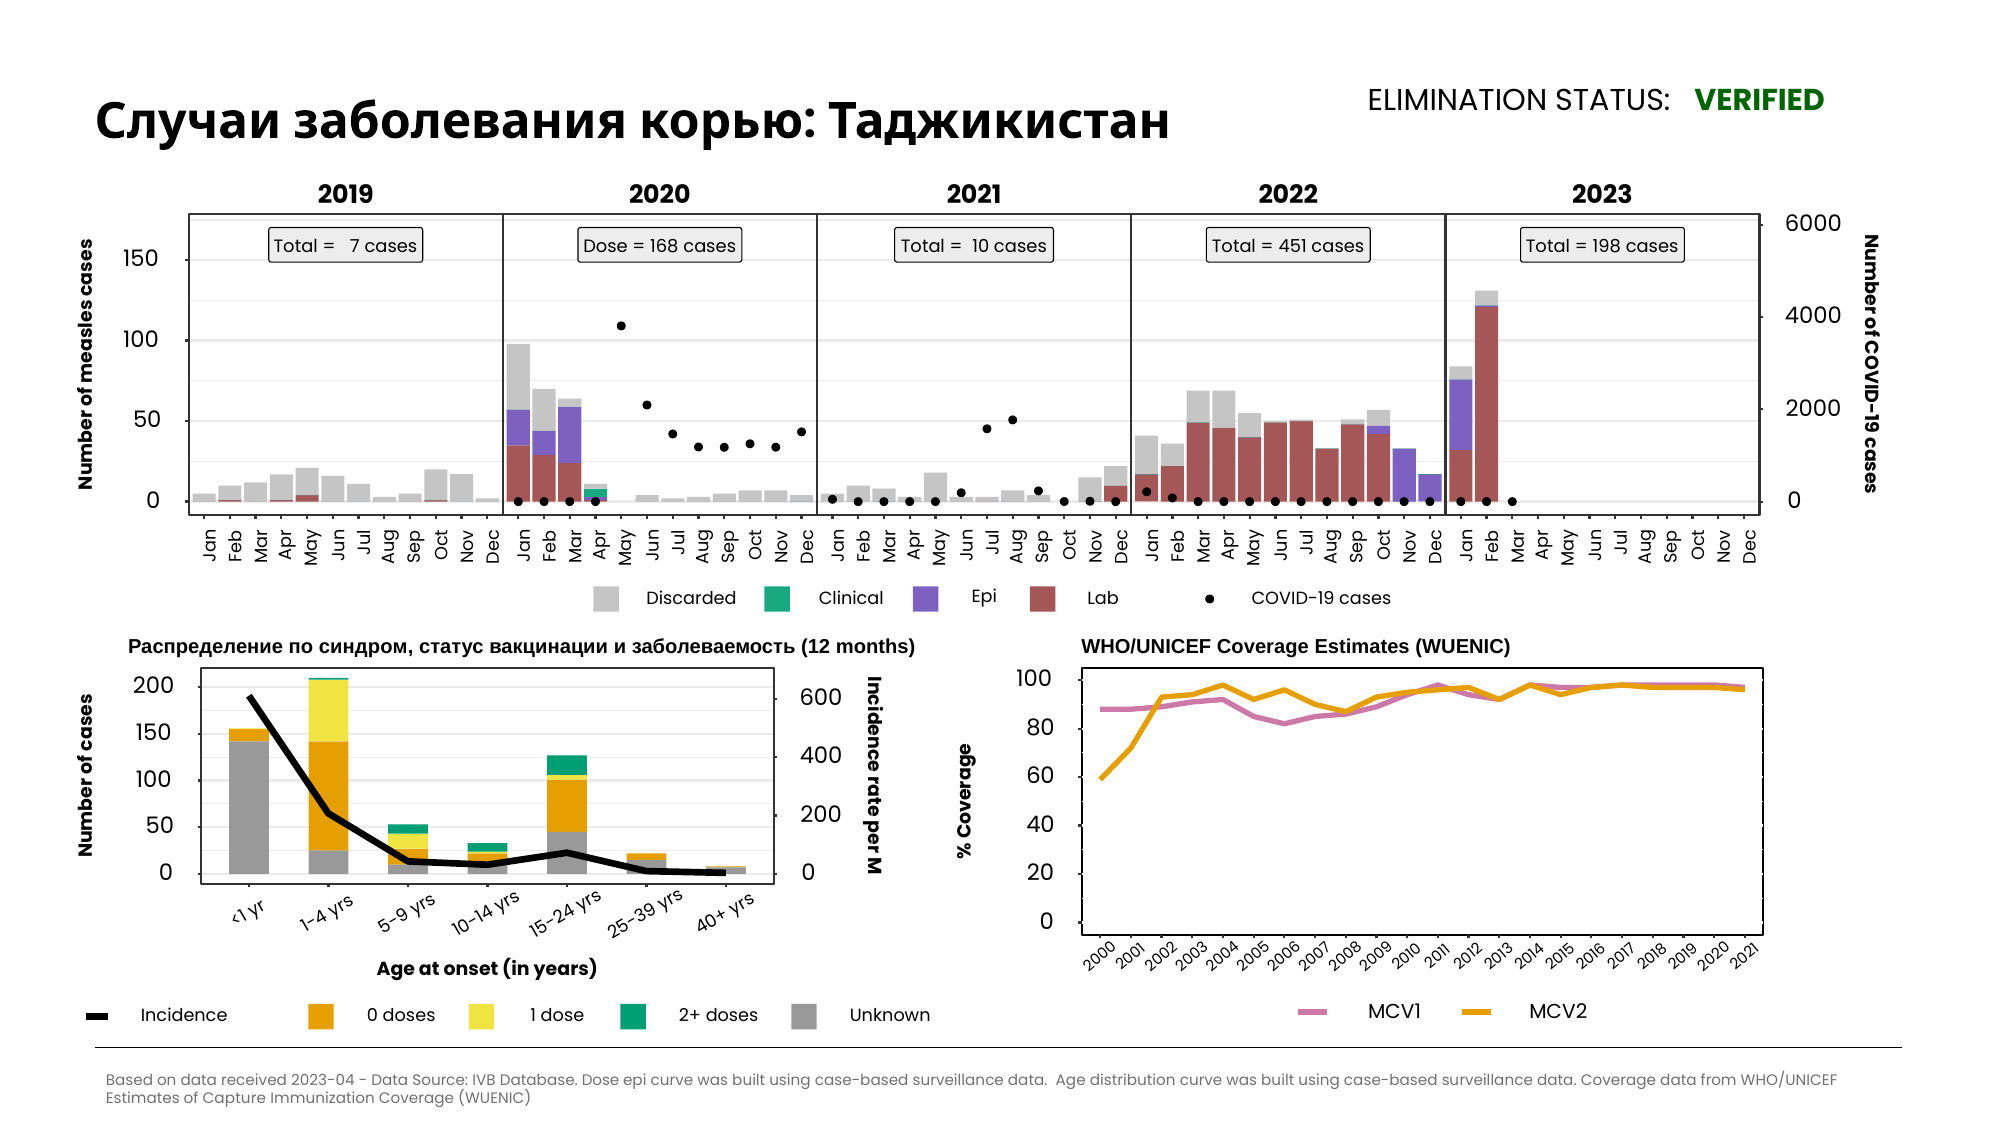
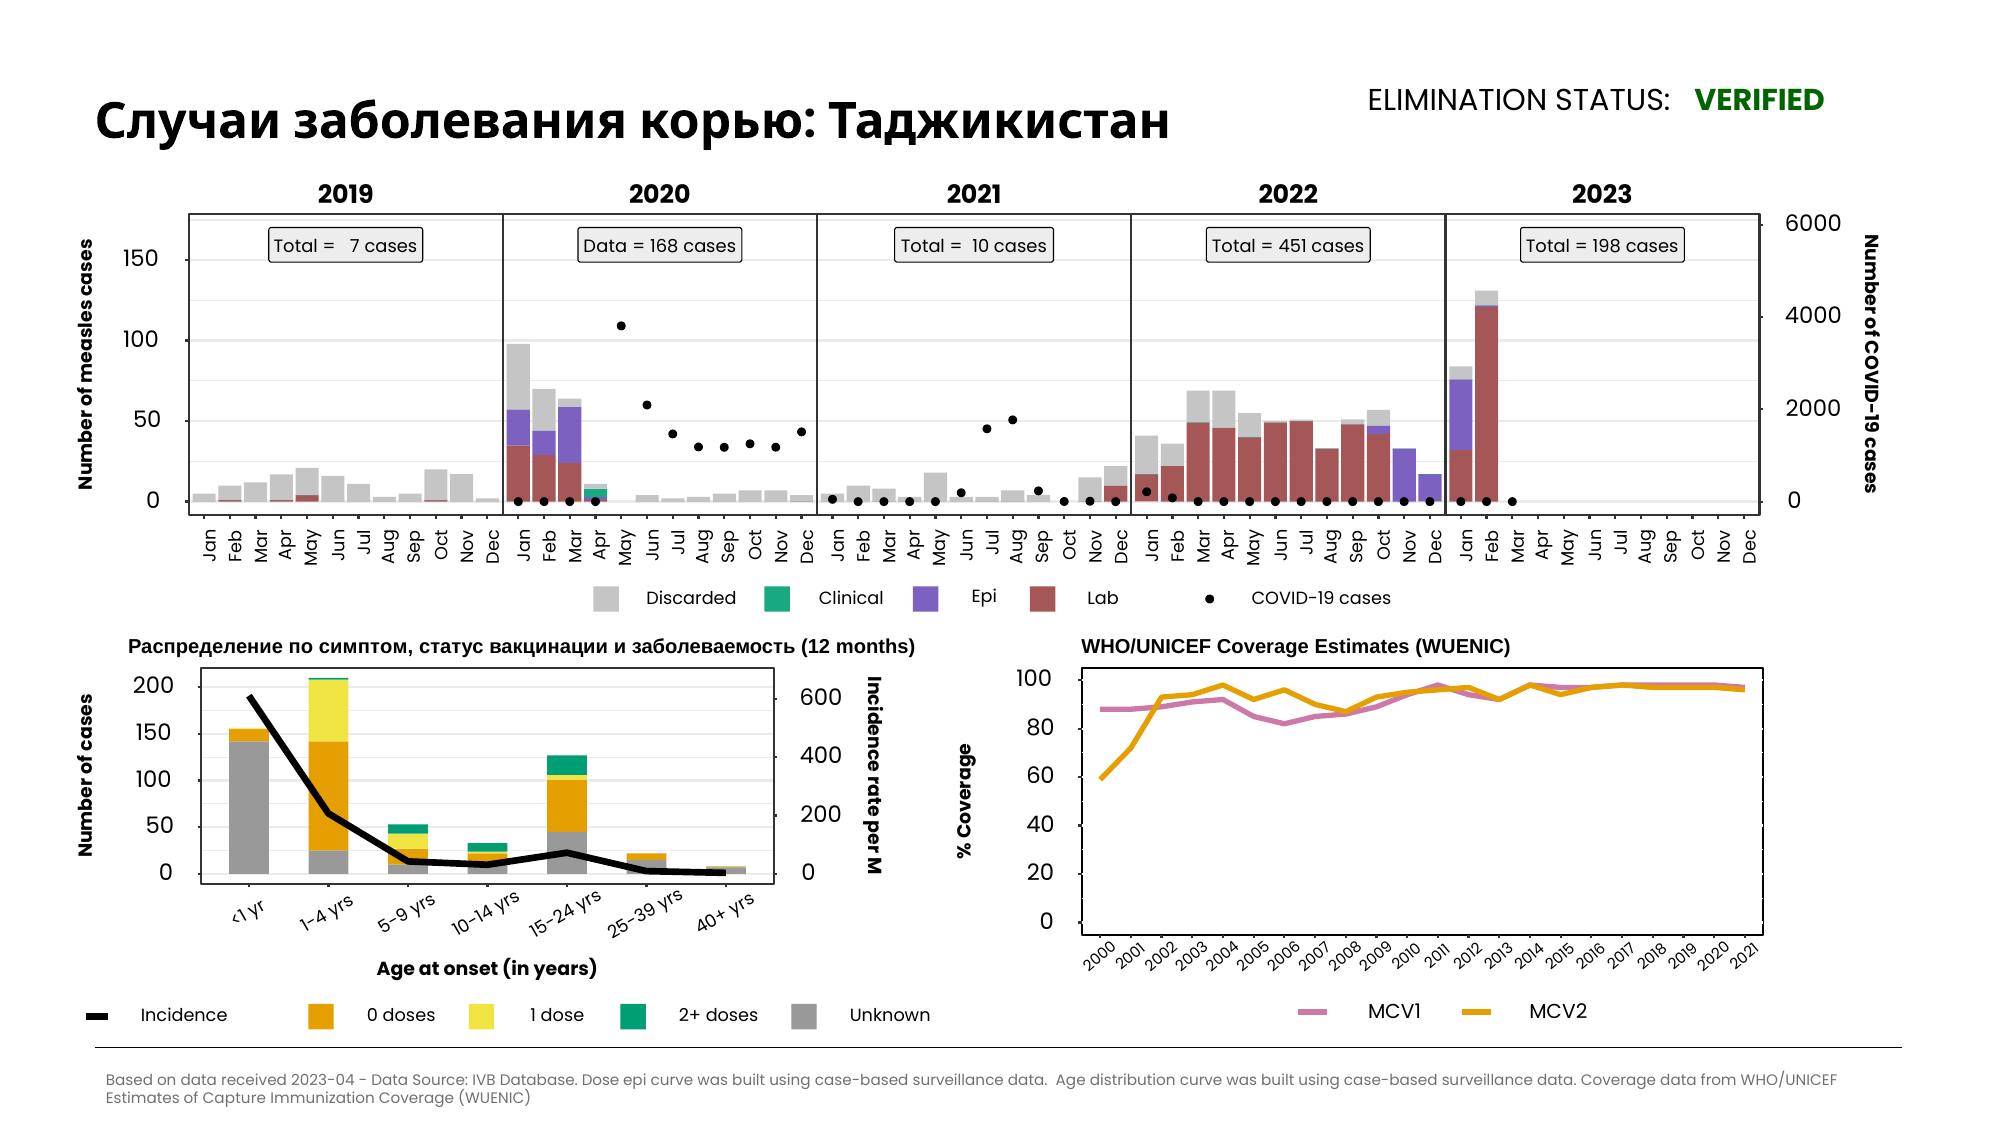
cases Dose: Dose -> Data
синдром: синдром -> симптом
